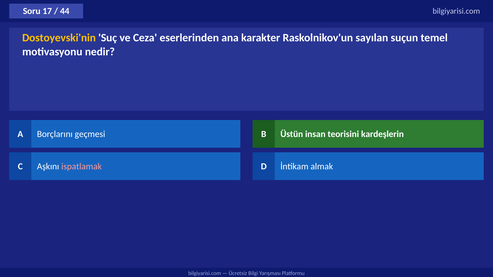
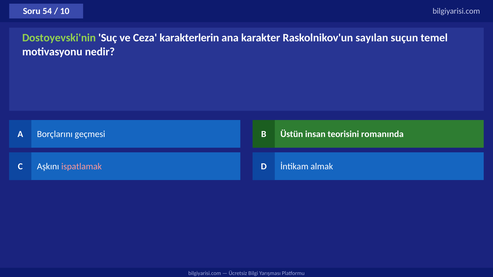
17: 17 -> 54
44: 44 -> 10
Dostoyevski'nin colour: yellow -> light green
eserlerinden: eserlerinden -> karakterlerin
kardeşlerin: kardeşlerin -> romanında
